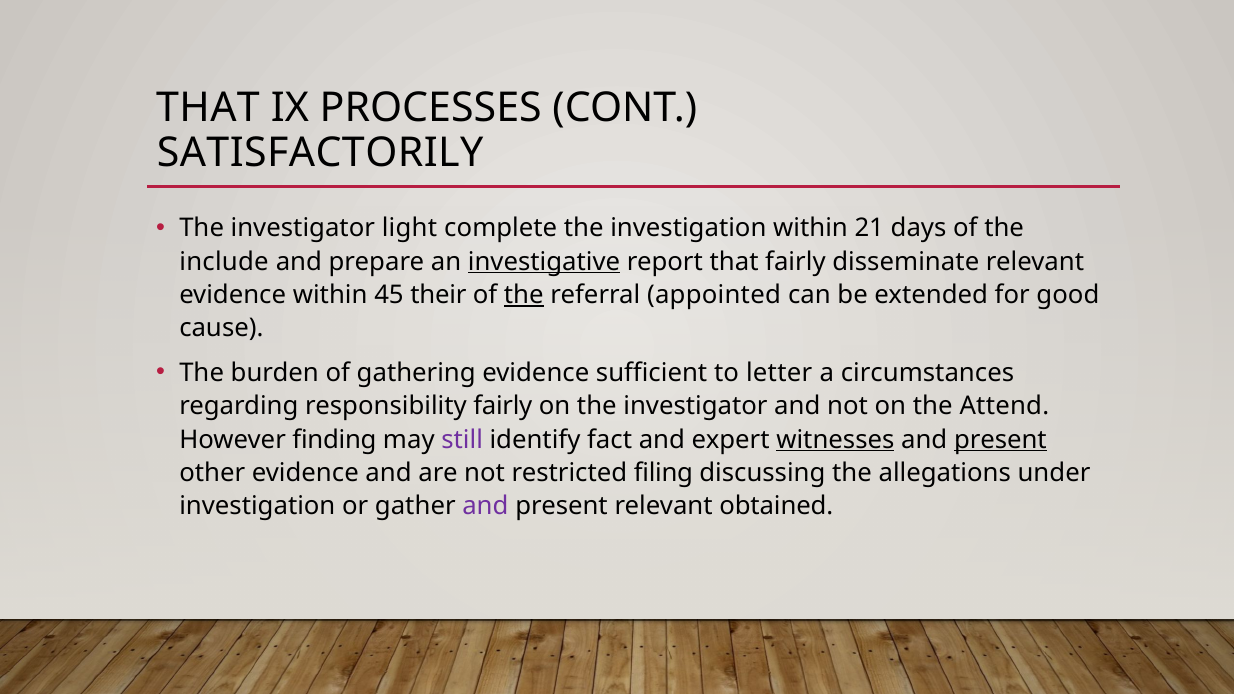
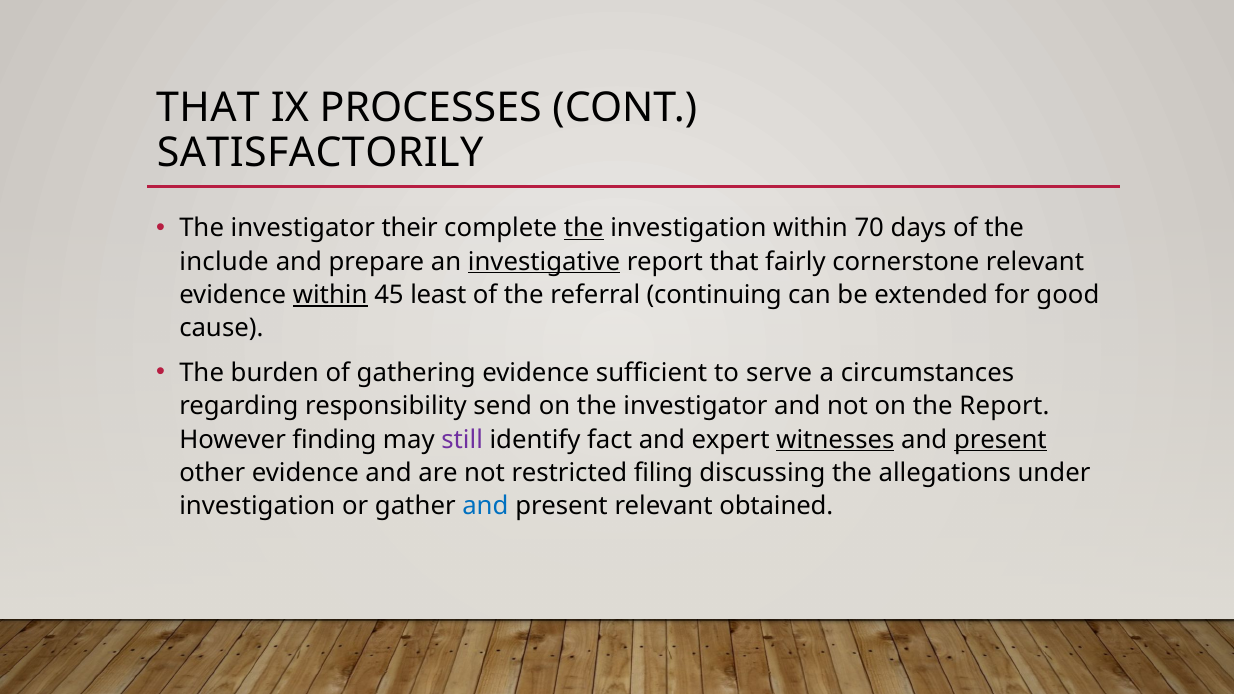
light: light -> their
the at (584, 228) underline: none -> present
21: 21 -> 70
disseminate: disseminate -> cornerstone
within at (330, 295) underline: none -> present
their: their -> least
the at (524, 295) underline: present -> none
appointed: appointed -> continuing
letter: letter -> serve
responsibility fairly: fairly -> send
the Attend: Attend -> Report
and at (485, 506) colour: purple -> blue
